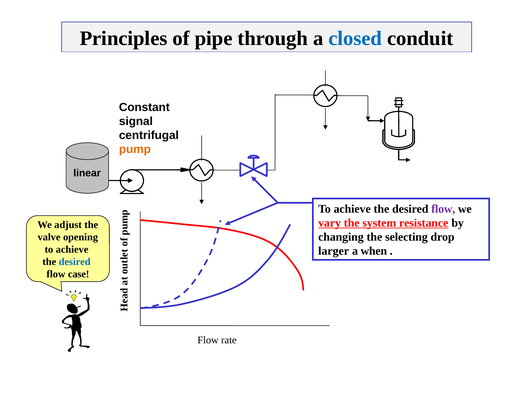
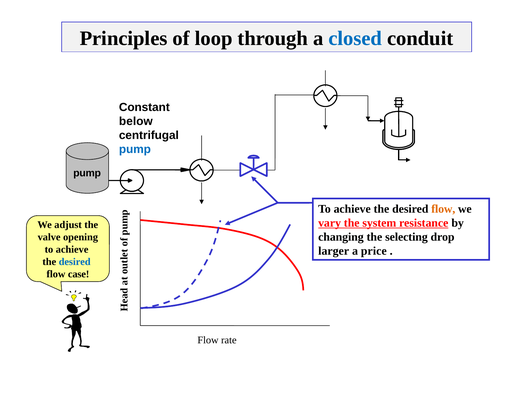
pipe: pipe -> loop
signal: signal -> below
pump at (135, 150) colour: orange -> blue
linear at (87, 173): linear -> pump
flow at (443, 209) colour: purple -> orange
when: when -> price
